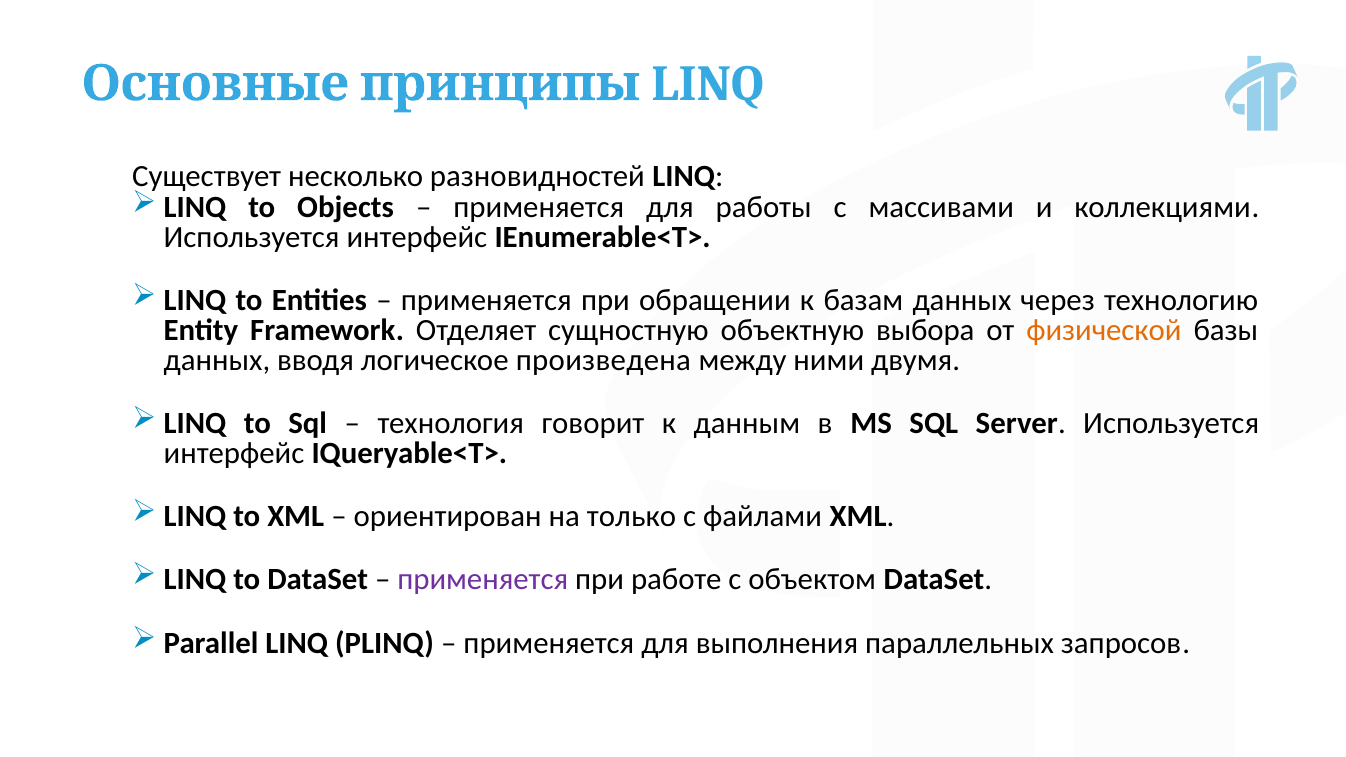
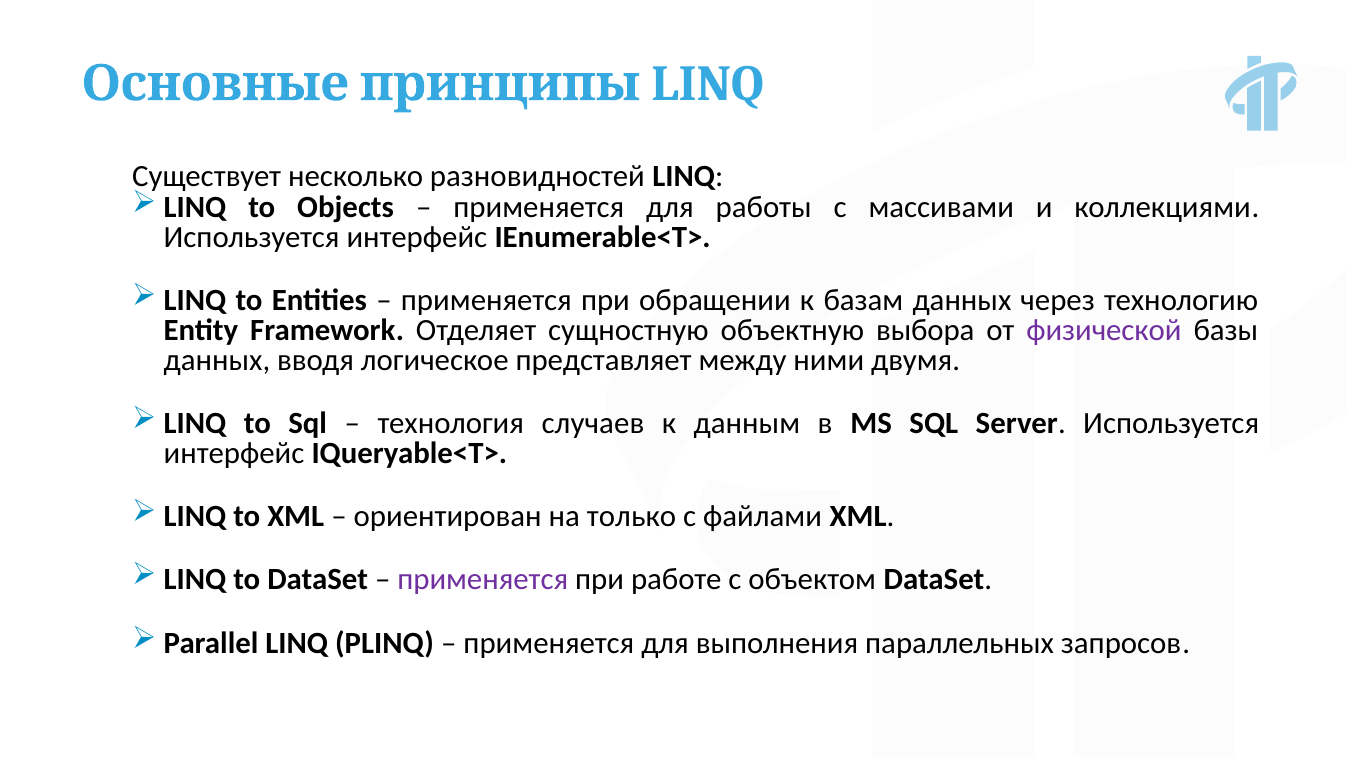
физической colour: orange -> purple
произведена: произведена -> представляет
говорит: говорит -> случаев
